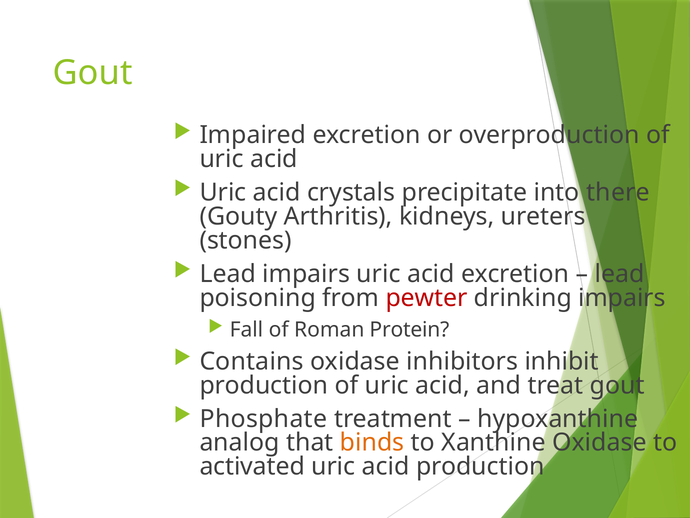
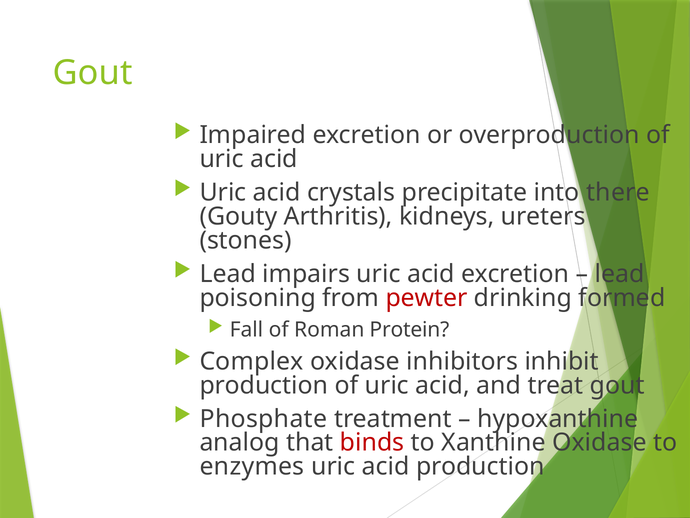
drinking impairs: impairs -> formed
Contains: Contains -> Complex
binds colour: orange -> red
activated: activated -> enzymes
